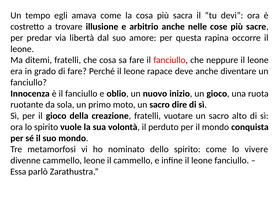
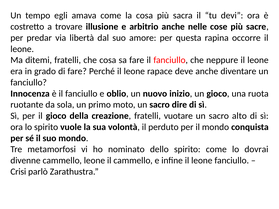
vivere: vivere -> dovrai
Essa: Essa -> Crisi
